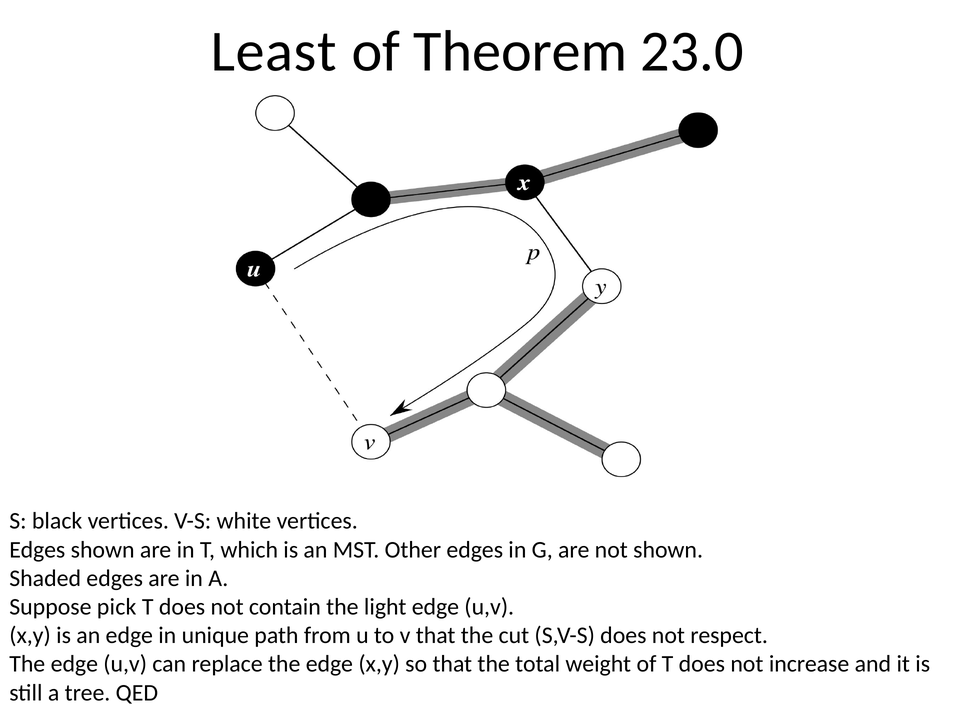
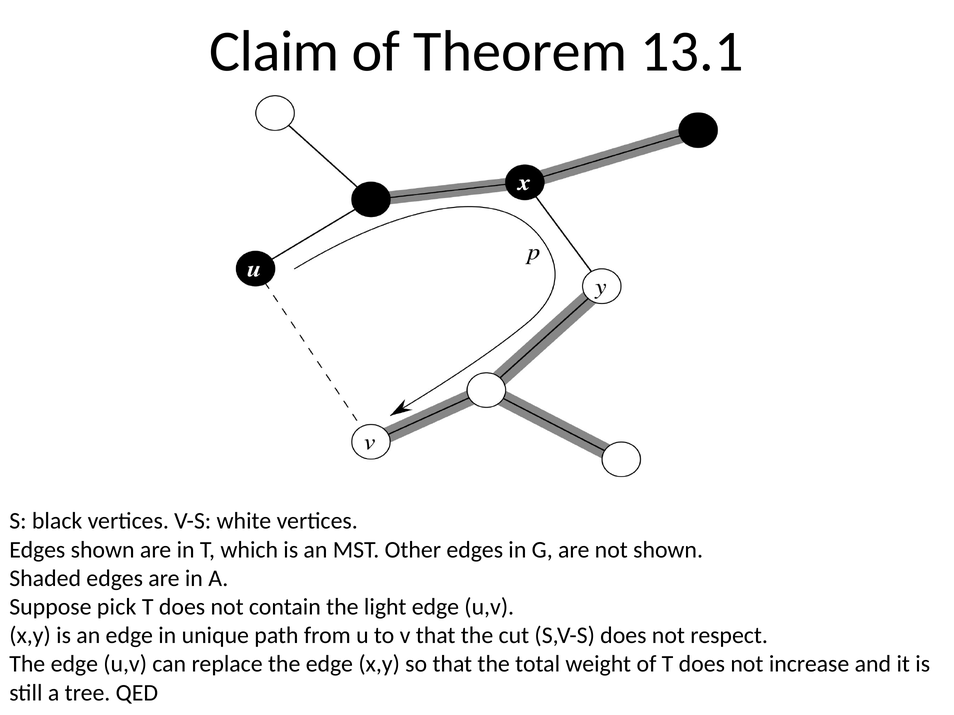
Least: Least -> Claim
23.0: 23.0 -> 13.1
